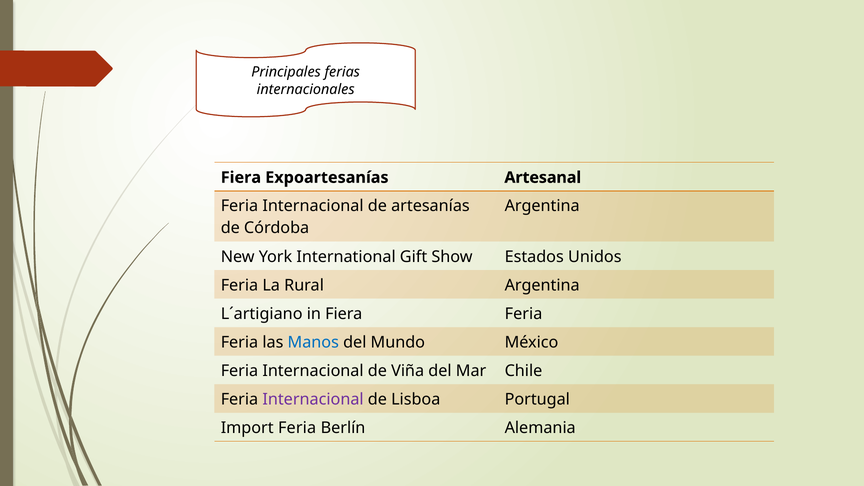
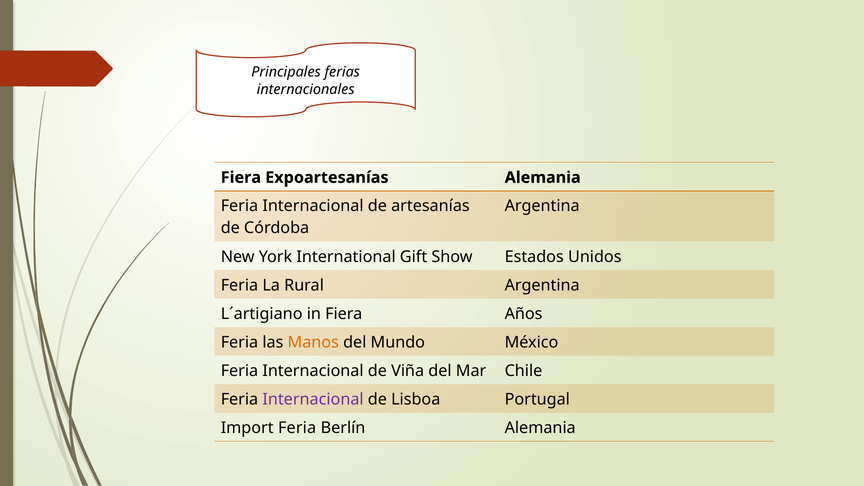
Expoartesanías Artesanal: Artesanal -> Alemania
Fiera Feria: Feria -> Años
Manos colour: blue -> orange
